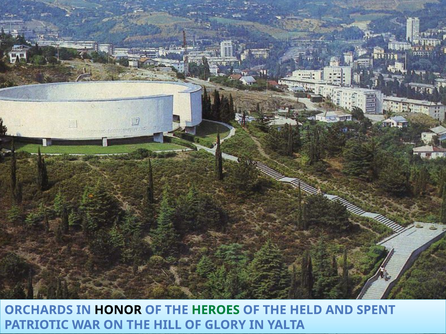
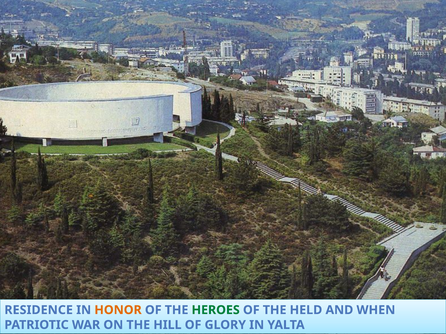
ORCHARDS: ORCHARDS -> RESIDENCE
HONOR colour: black -> orange
SPENT: SPENT -> WHEN
